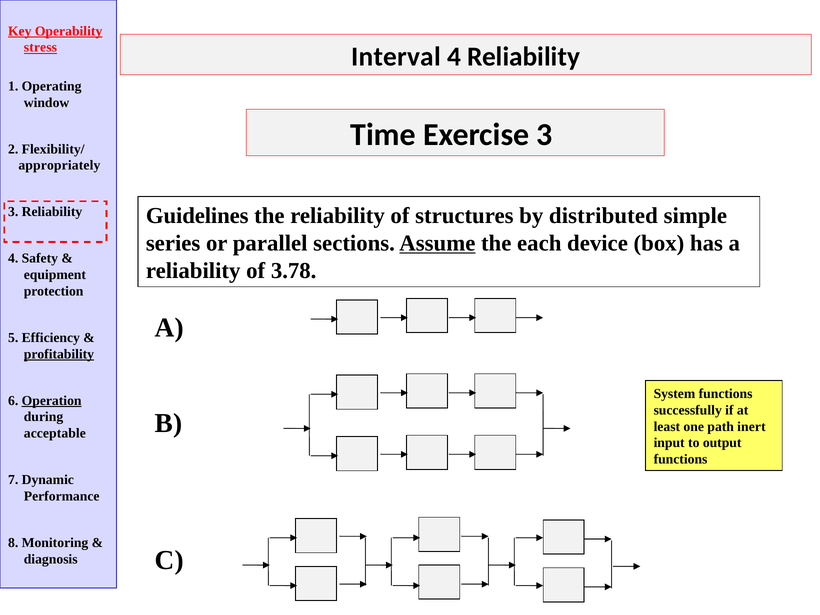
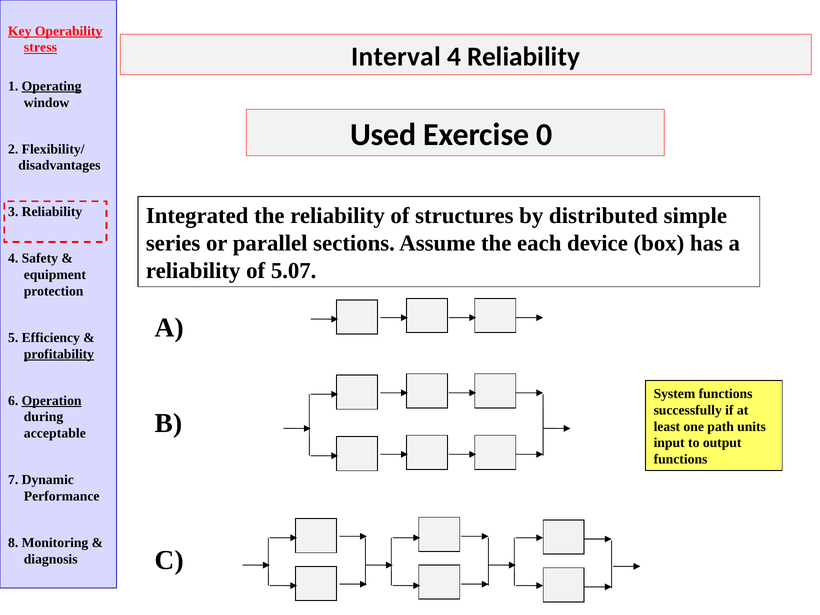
Operating underline: none -> present
Time: Time -> Used
Exercise 3: 3 -> 0
appropriately: appropriately -> disadvantages
Guidelines: Guidelines -> Integrated
Assume underline: present -> none
3.78: 3.78 -> 5.07
inert: inert -> units
